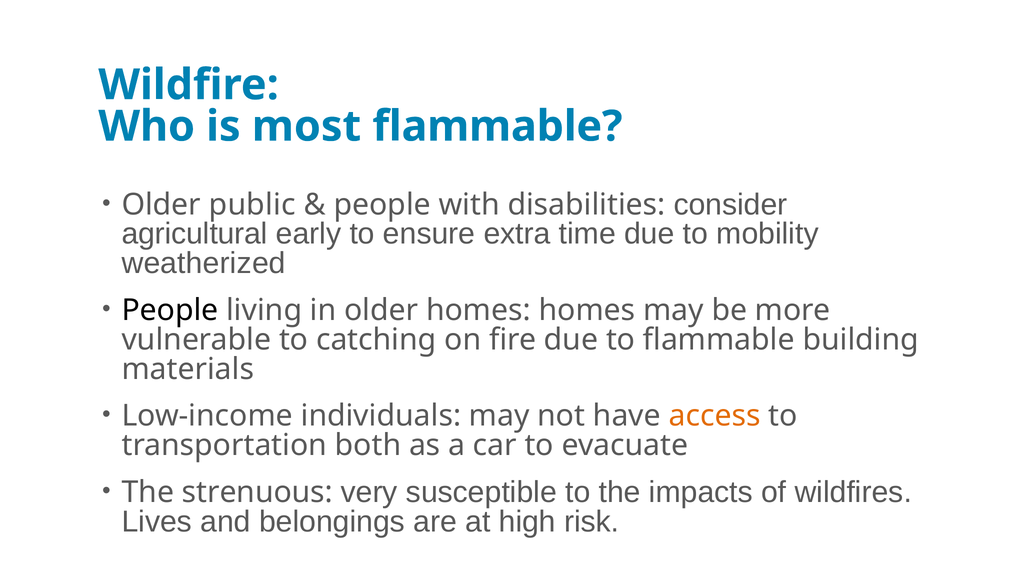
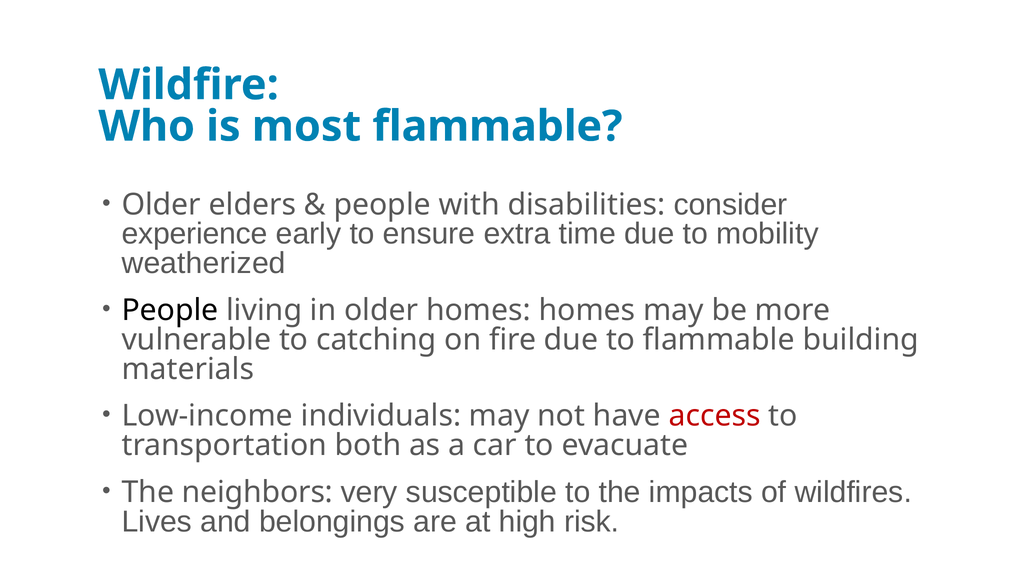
public: public -> elders
agricultural: agricultural -> experience
access colour: orange -> red
strenuous: strenuous -> neighbors
